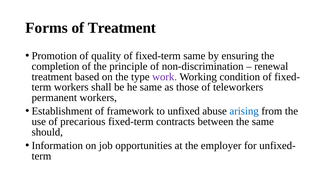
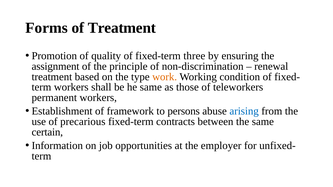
fixed-term same: same -> three
completion: completion -> assignment
work colour: purple -> orange
unfixed: unfixed -> persons
should: should -> certain
